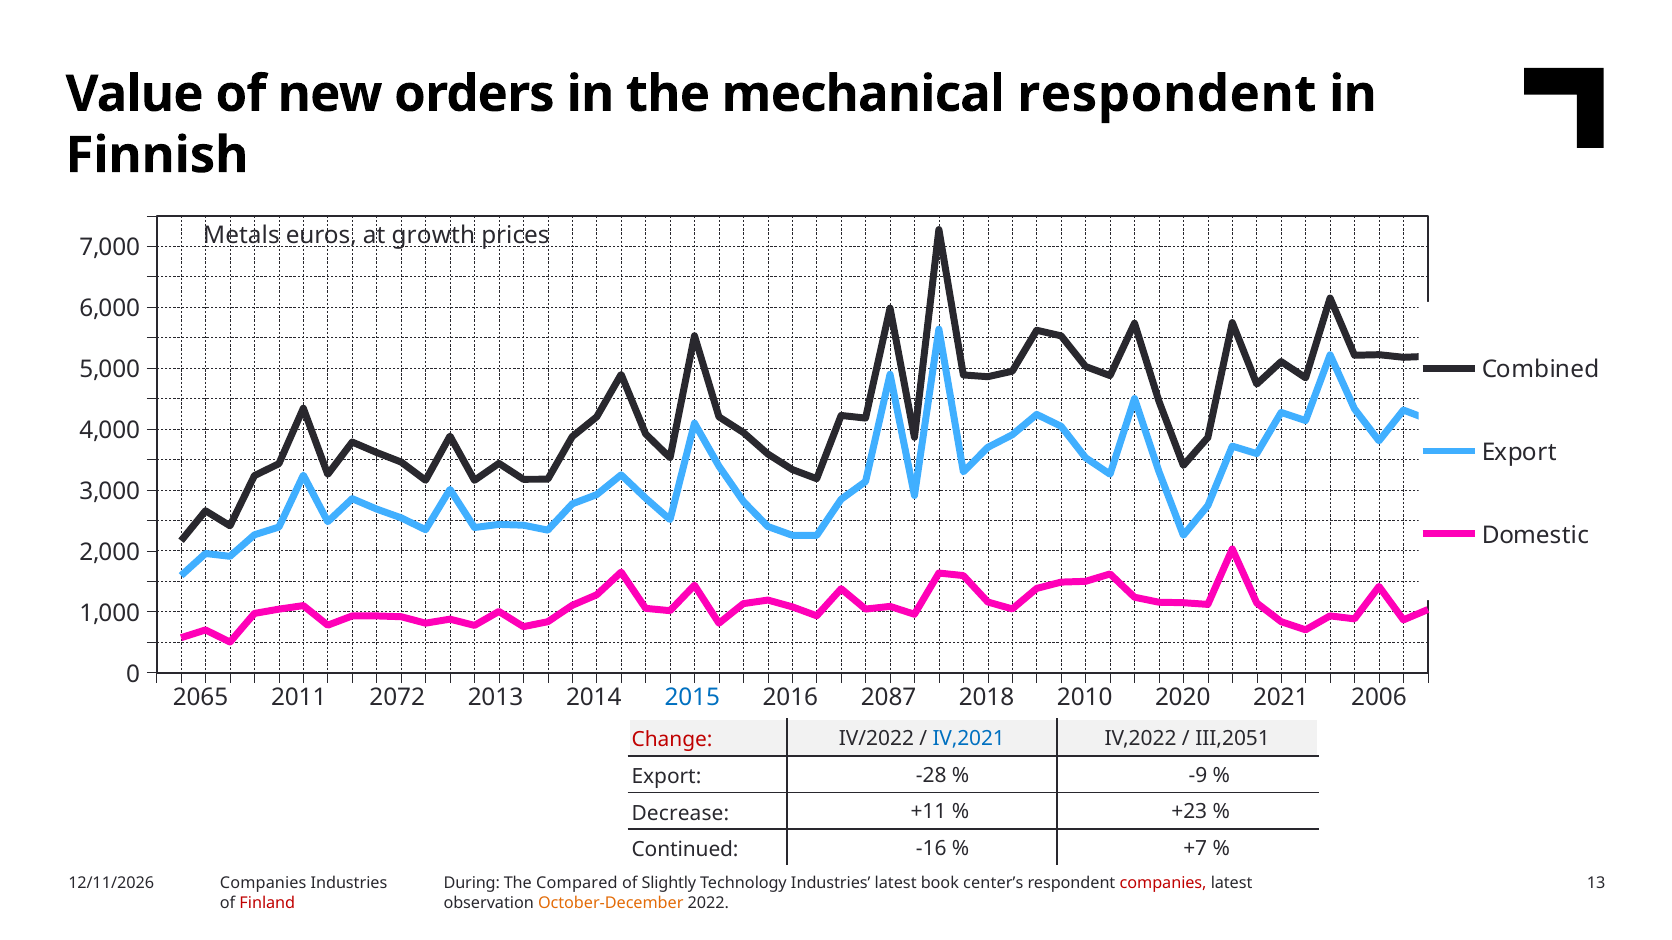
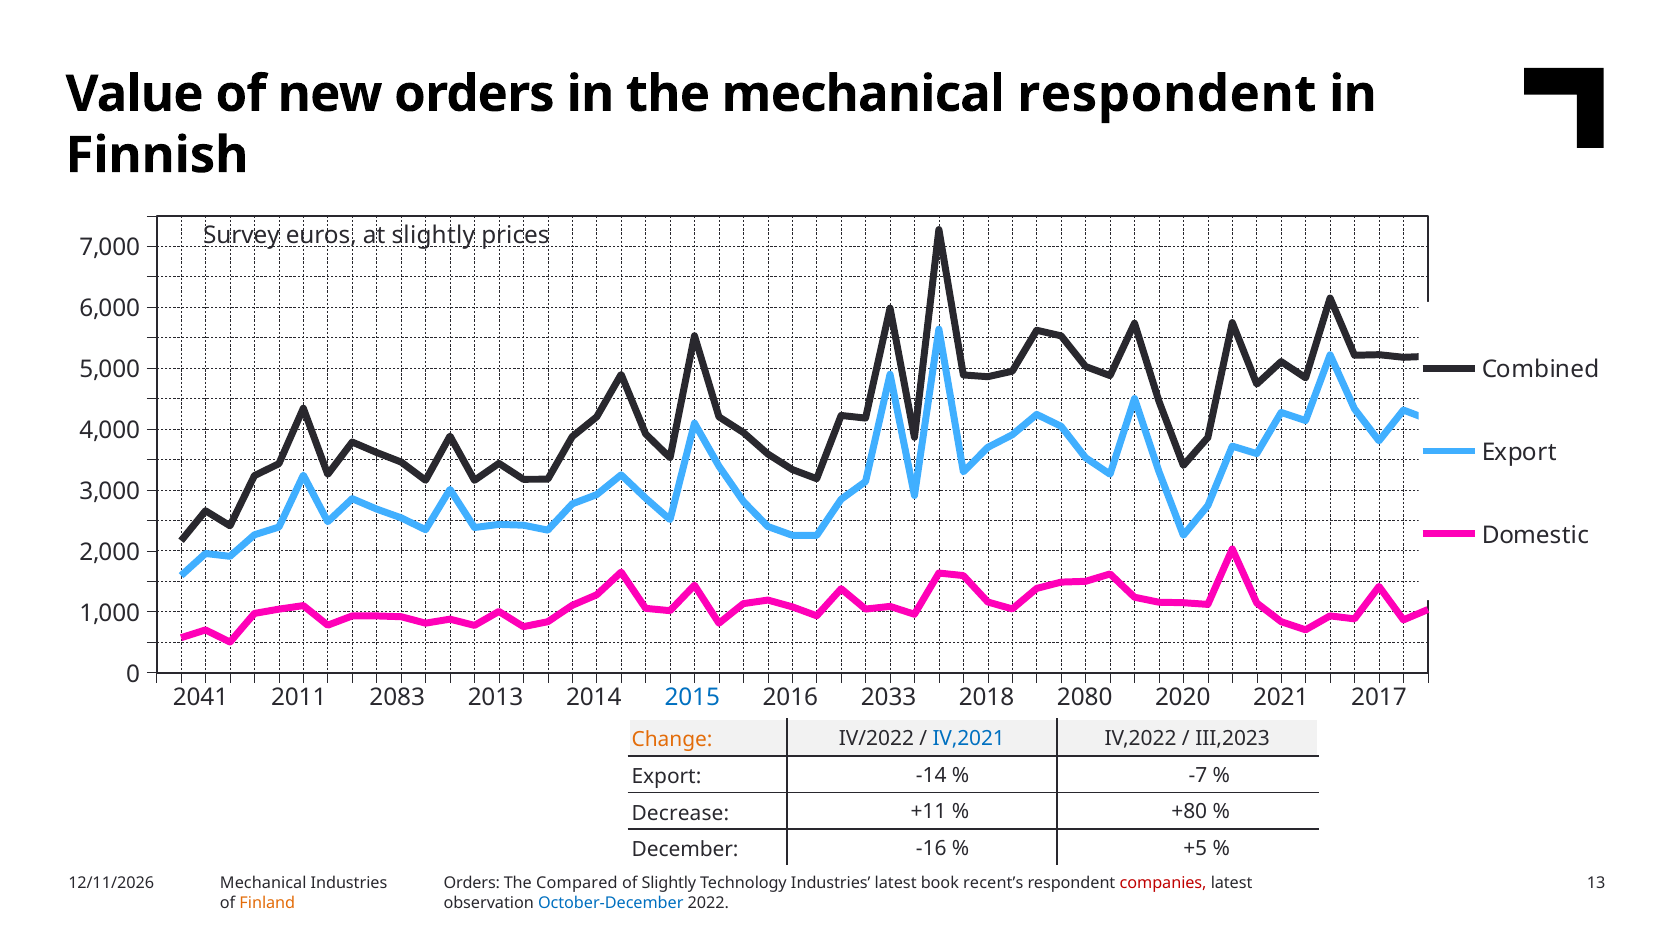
Metals: Metals -> Survey
at growth: growth -> slightly
2065: 2065 -> 2041
2072: 2072 -> 2083
2087: 2087 -> 2033
2010: 2010 -> 2080
2006: 2006 -> 2017
Change colour: red -> orange
III,2051: III,2051 -> III,2023
-28: -28 -> -14
-9: -9 -> -7
+23: +23 -> +80
Continued: Continued -> December
+7: +7 -> +5
Companies at (263, 884): Companies -> Mechanical
During at (472, 884): During -> Orders
center’s: center’s -> recent’s
Finland colour: red -> orange
October-December colour: orange -> blue
